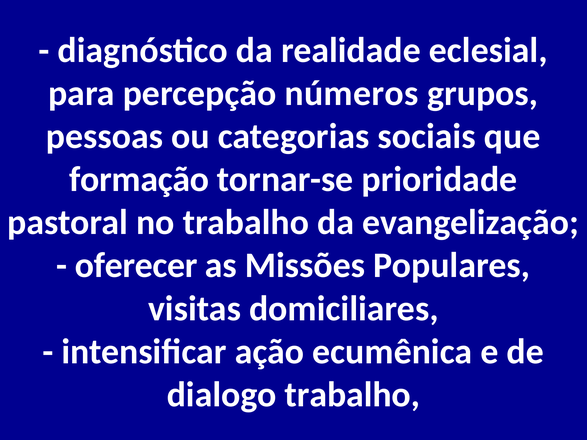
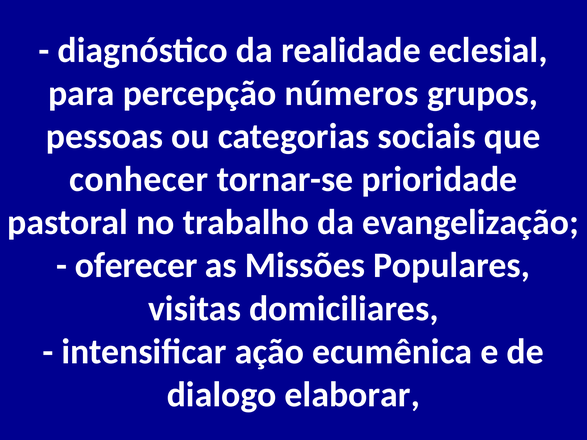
formação: formação -> conhecer
dialogo trabalho: trabalho -> elaborar
